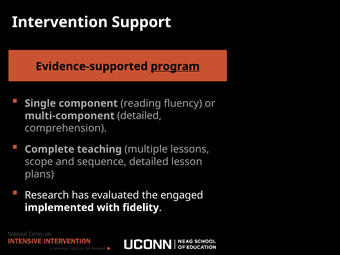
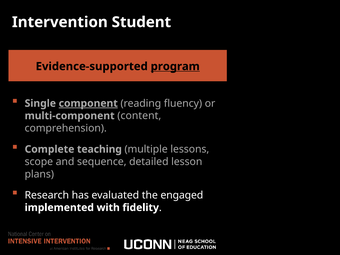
Support: Support -> Student
component underline: none -> present
multi-component detailed: detailed -> content
